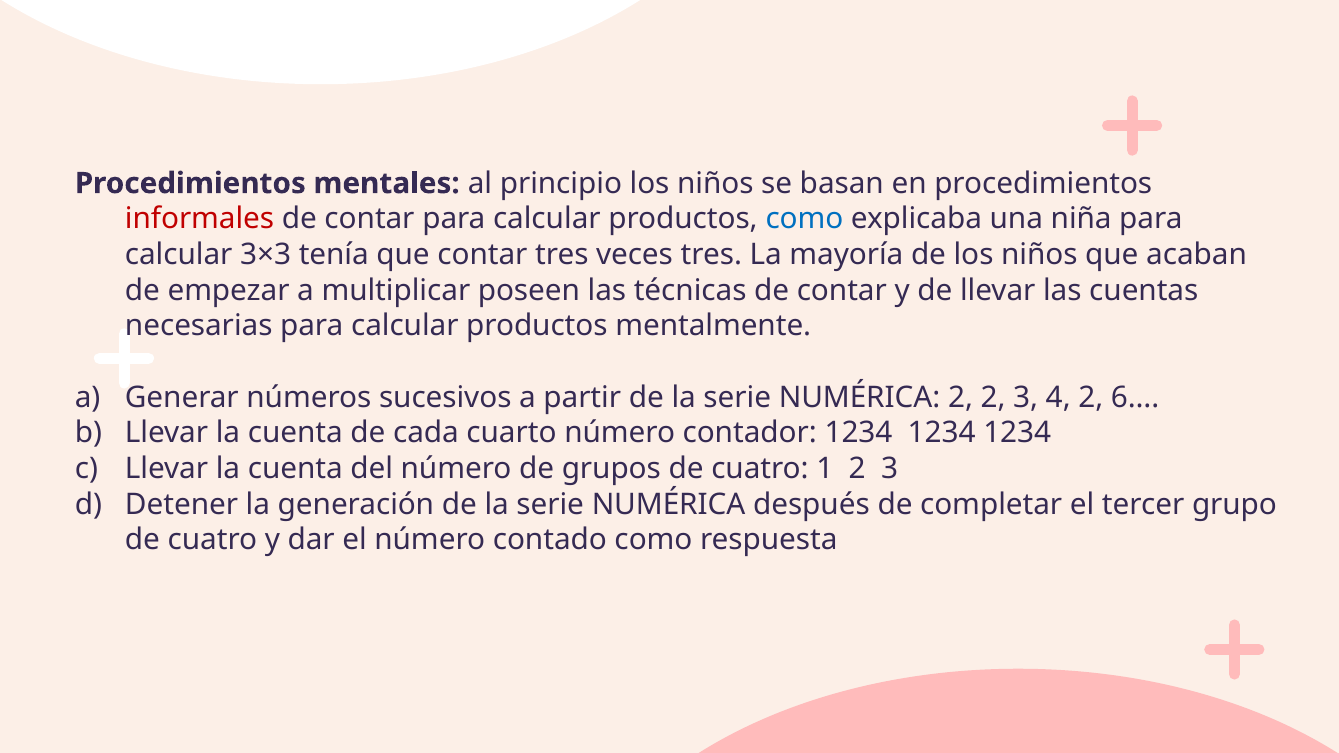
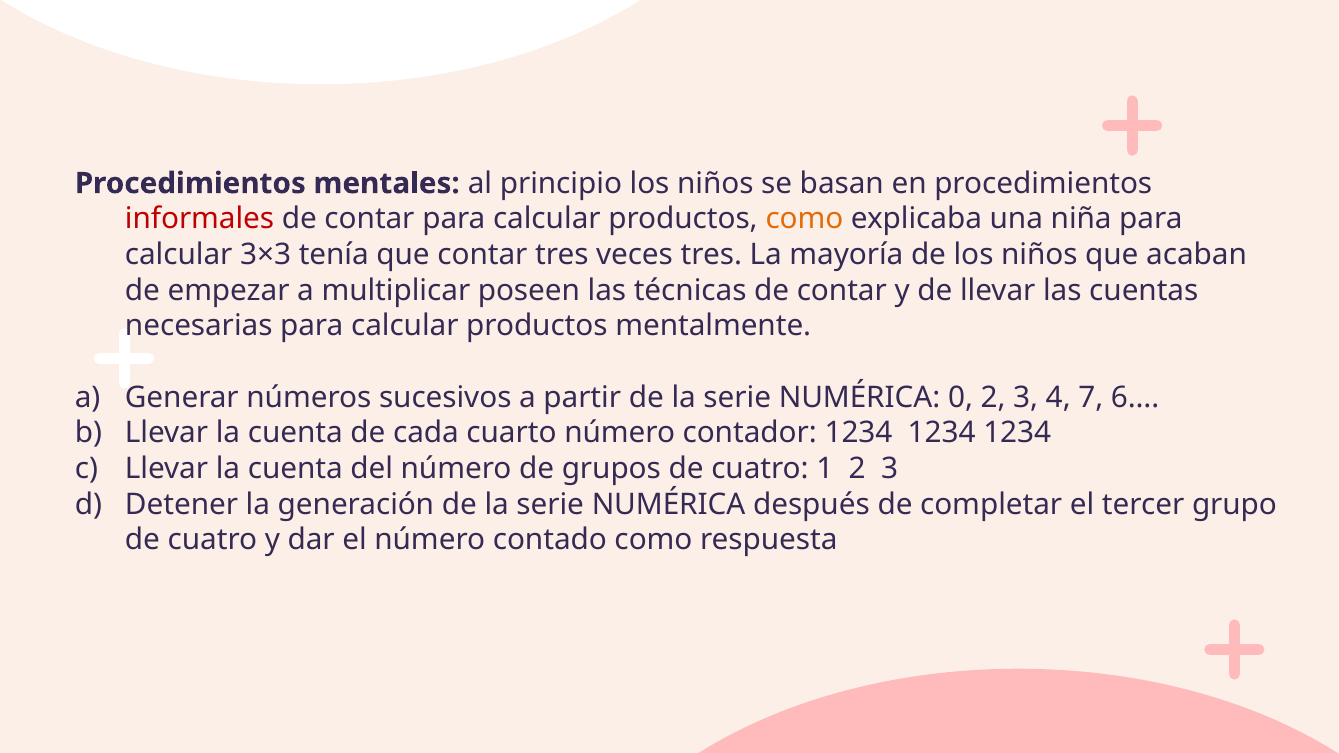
como at (804, 219) colour: blue -> orange
NUMÉRICA 2: 2 -> 0
4 2: 2 -> 7
